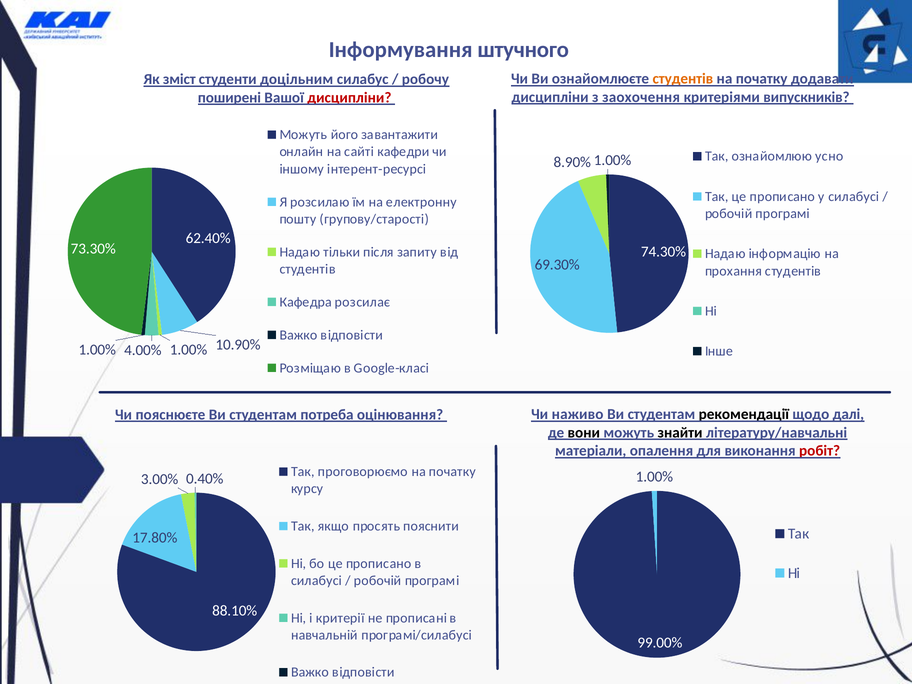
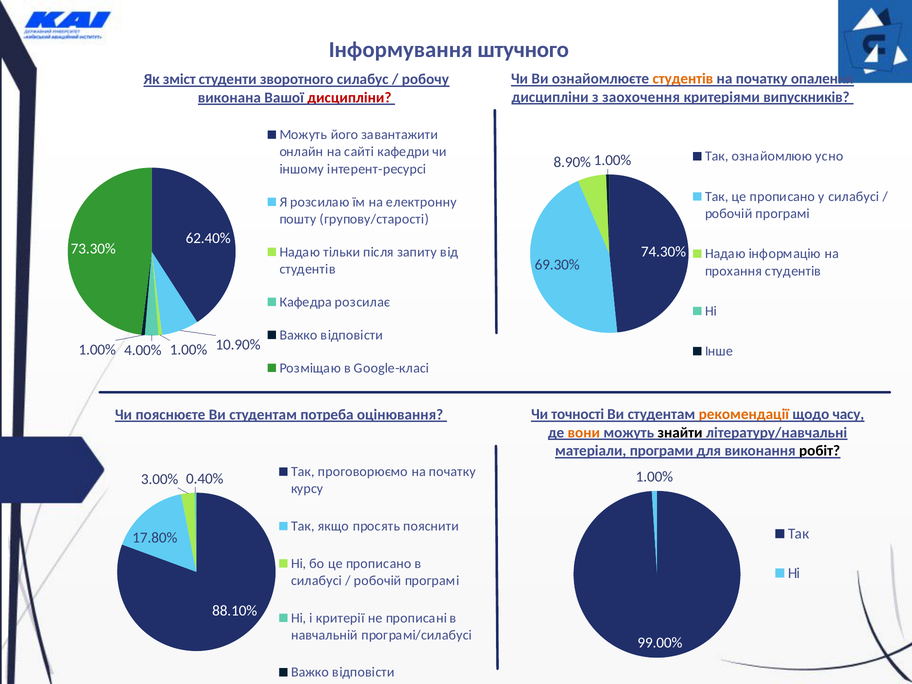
додавати: додавати -> опалення
доцільним: доцільним -> зворотного
поширені: поширені -> виконана
наживо: наживо -> точності
рекомендації colour: black -> orange
далі: далі -> часу
вони colour: black -> orange
опалення: опалення -> програми
робіт colour: red -> black
